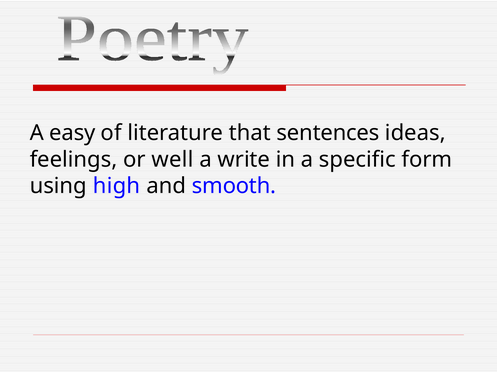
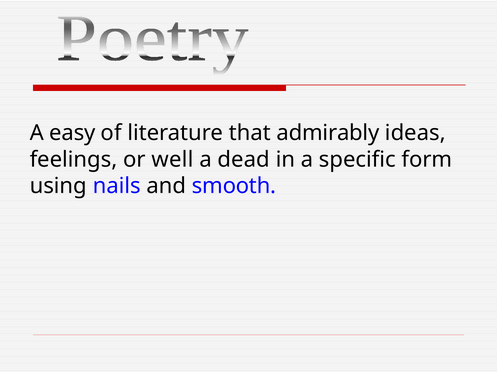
sentences: sentences -> admirably
write: write -> dead
high: high -> nails
